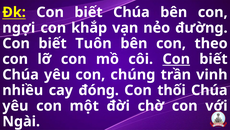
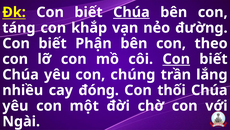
Chúa at (131, 12) underline: none -> present
ngợi: ngợi -> táng
Tuôn: Tuôn -> Phận
vinh: vinh -> lắng
